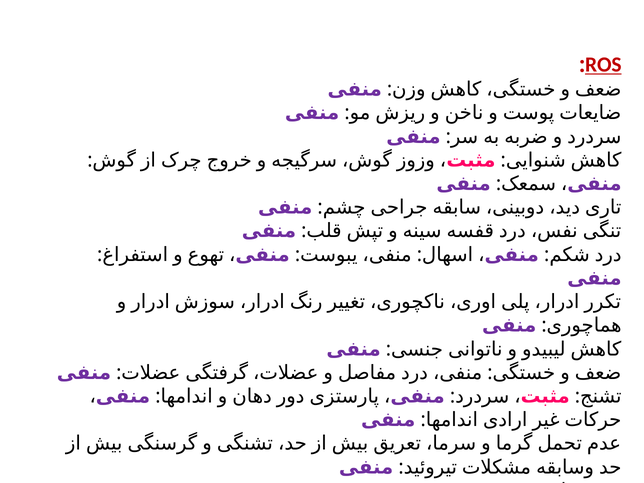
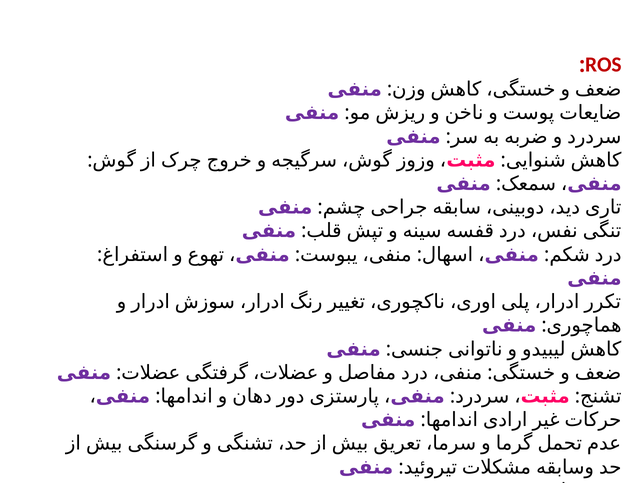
ROS underline: present -> none
